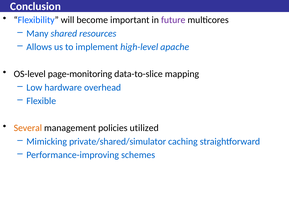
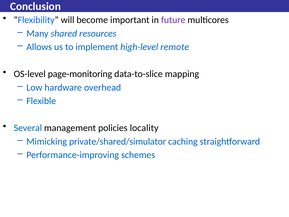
apache: apache -> remote
Several colour: orange -> blue
utilized: utilized -> locality
